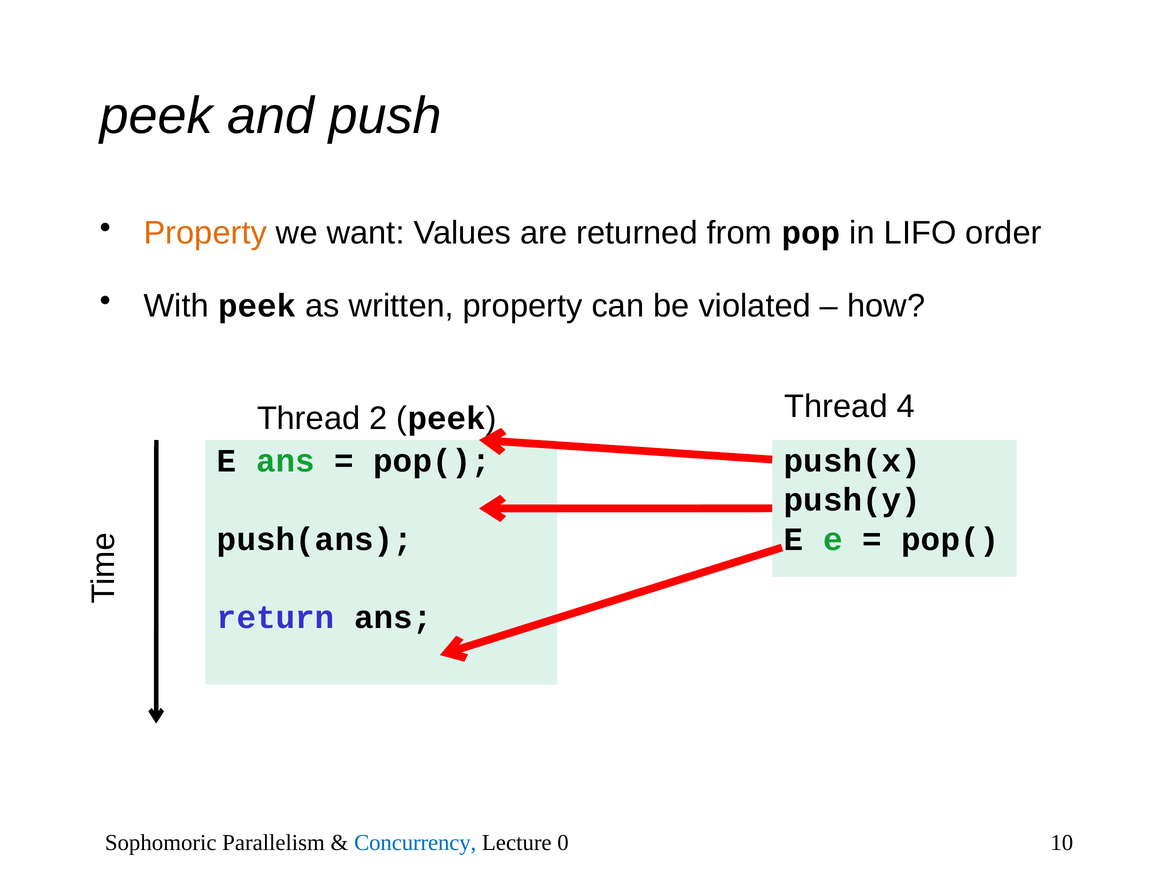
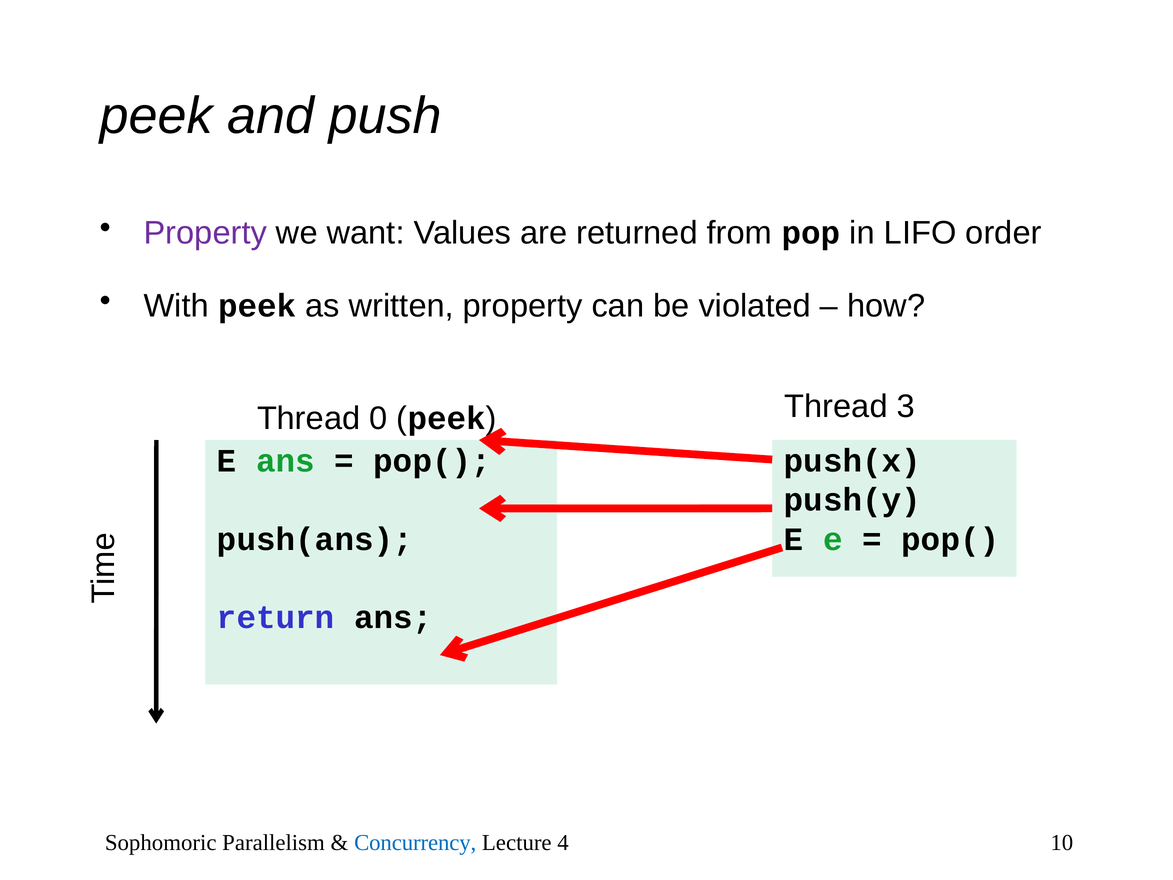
Property at (205, 233) colour: orange -> purple
4: 4 -> 3
2: 2 -> 0
0: 0 -> 4
